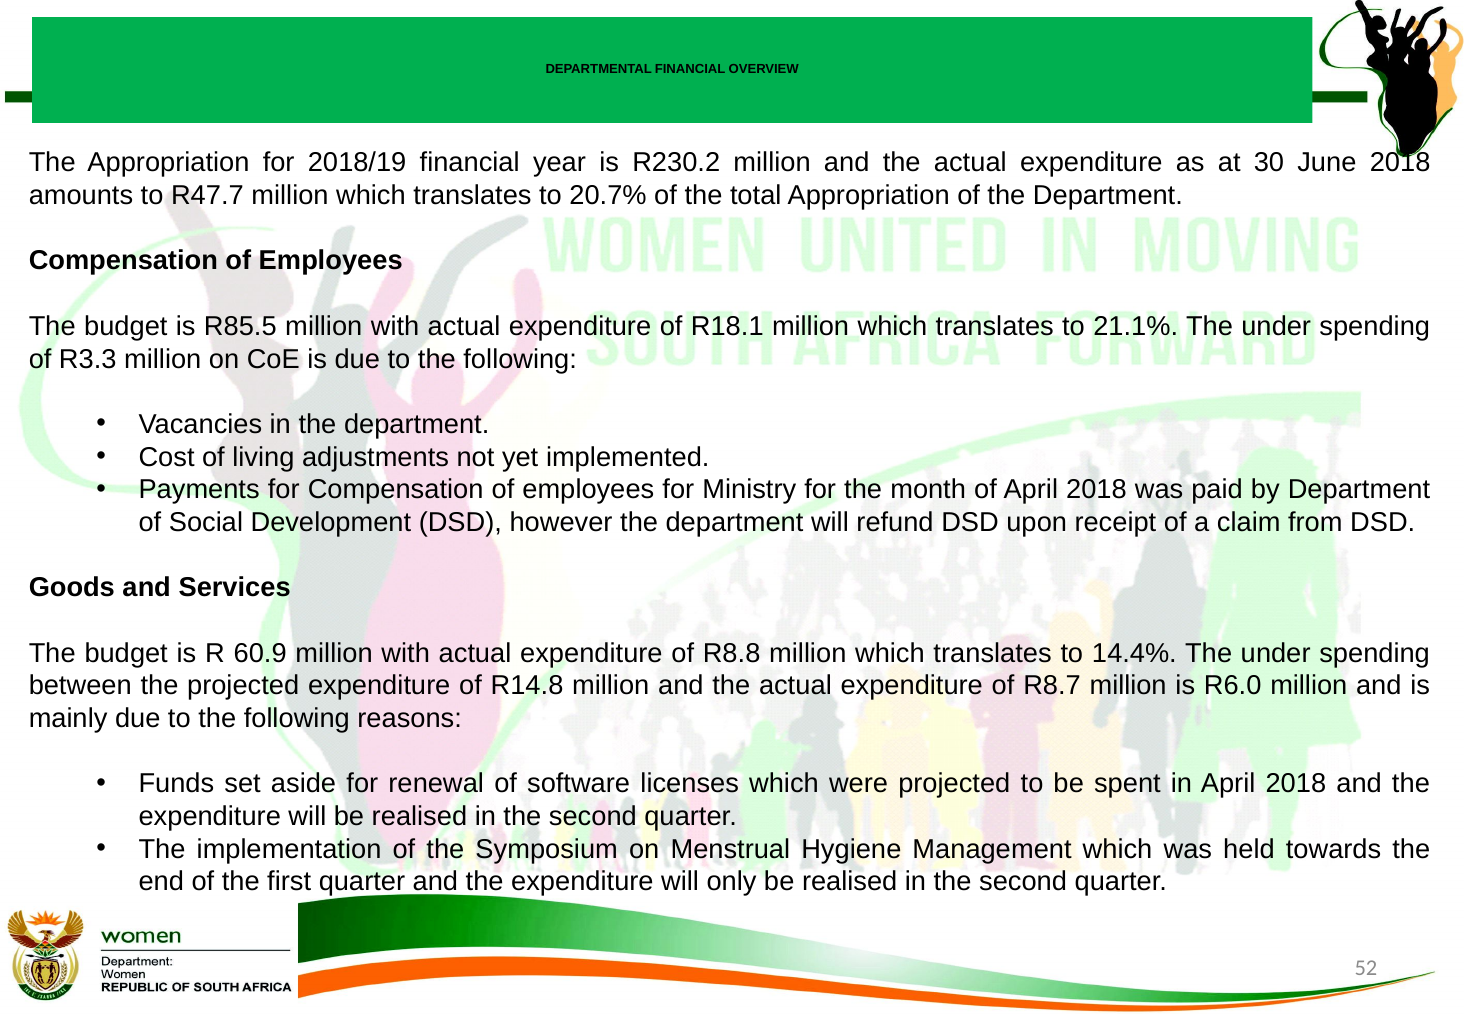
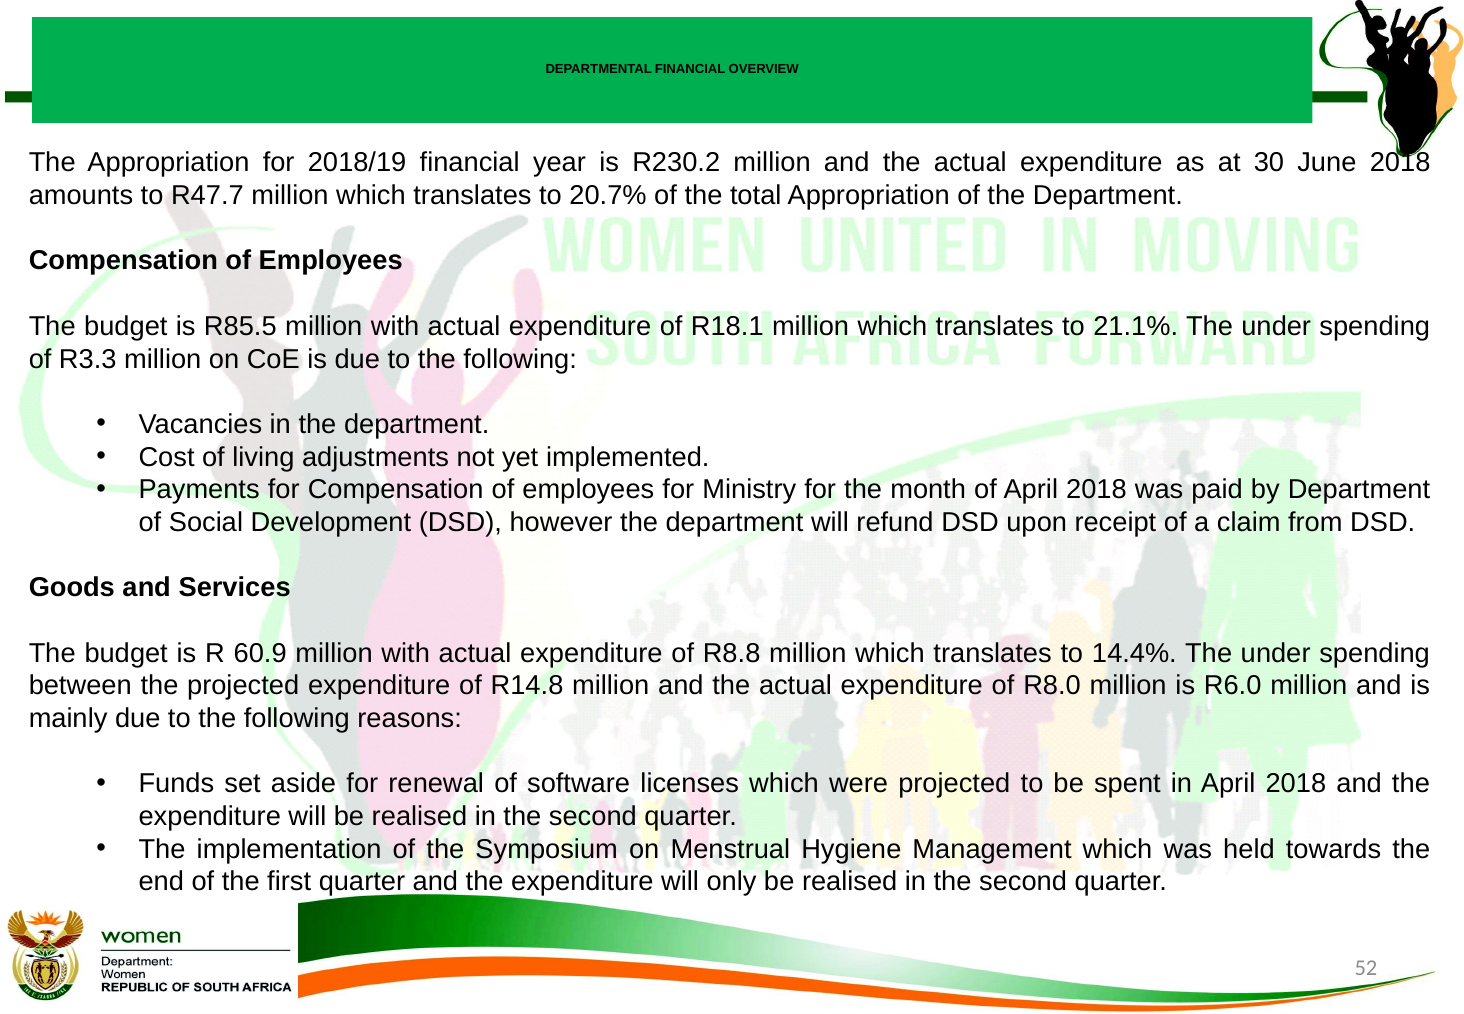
R8.7: R8.7 -> R8.0
